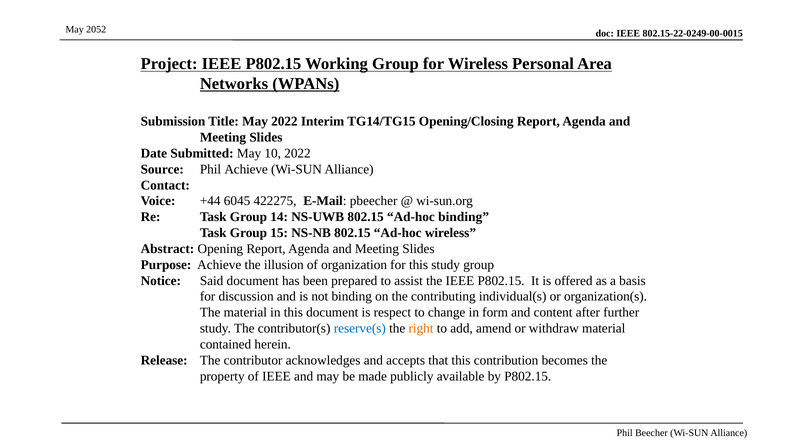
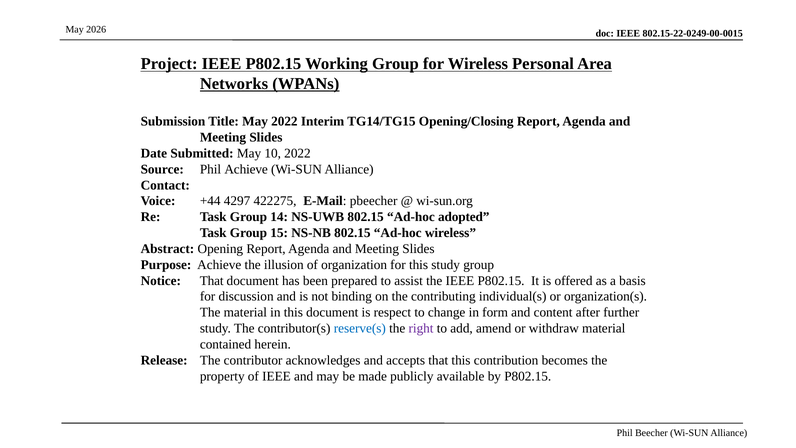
2052: 2052 -> 2026
6045: 6045 -> 4297
Ad-hoc binding: binding -> adopted
Notice Said: Said -> That
right colour: orange -> purple
